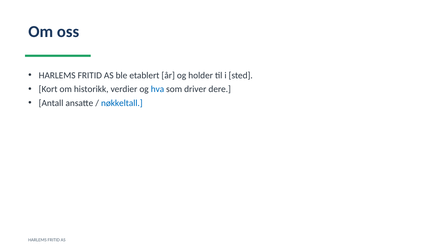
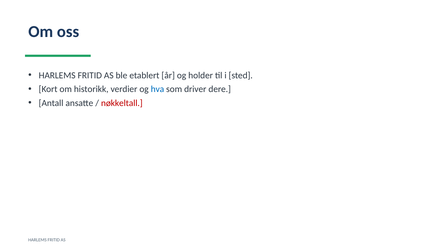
nøkkeltall colour: blue -> red
